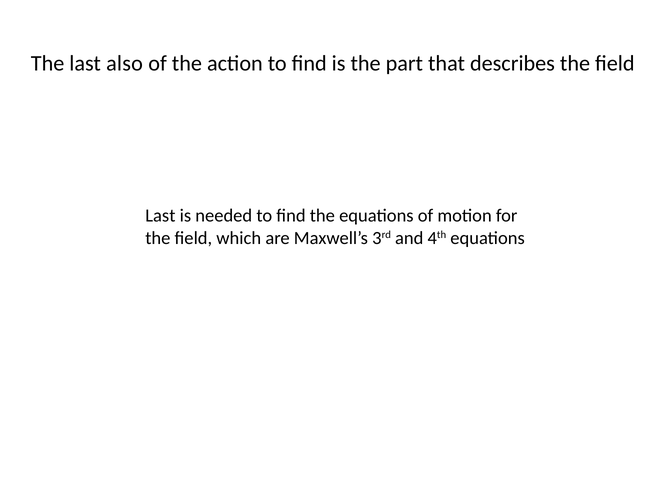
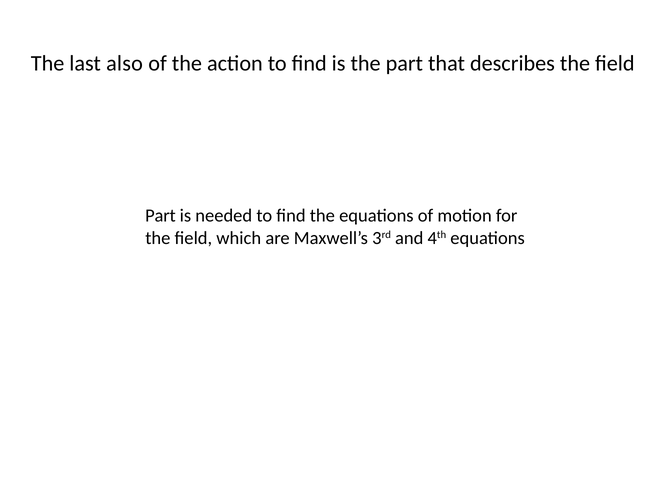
Last at (160, 215): Last -> Part
